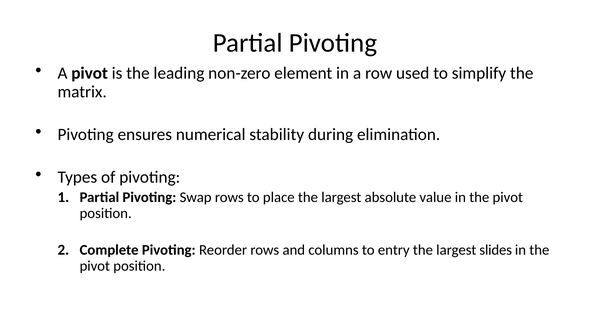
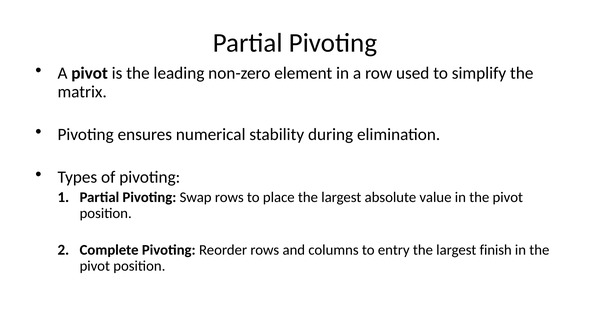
slides: slides -> finish
